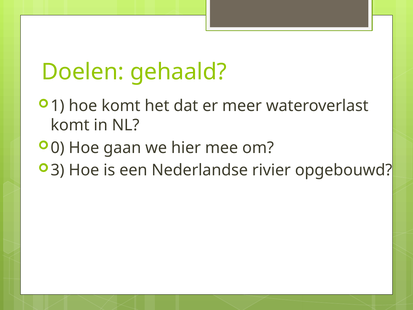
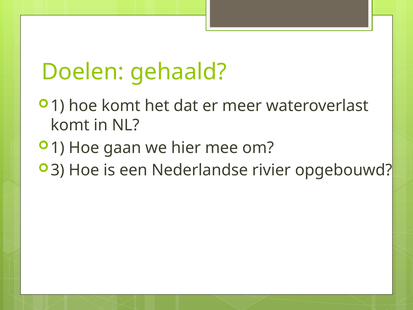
0 at (57, 148): 0 -> 1
